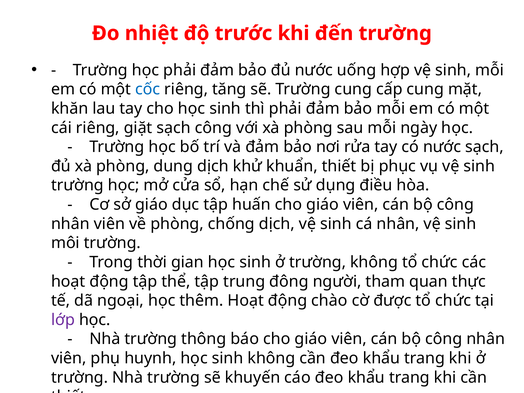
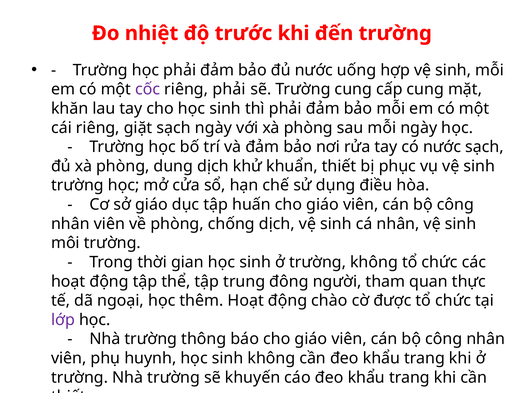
cốc colour: blue -> purple
riêng tăng: tăng -> phải
sạch công: công -> ngày
